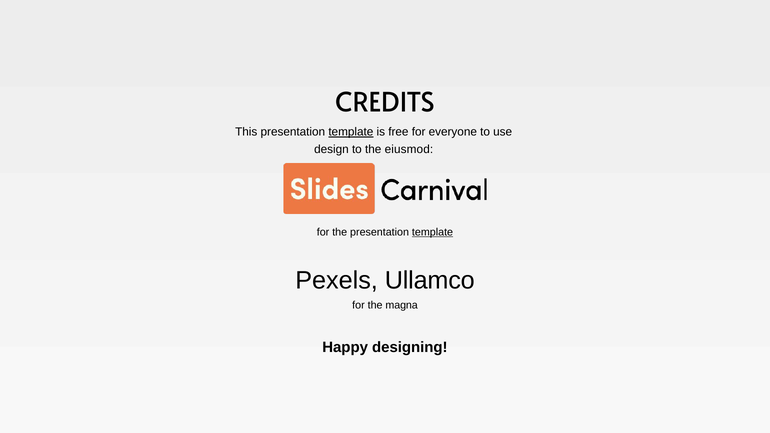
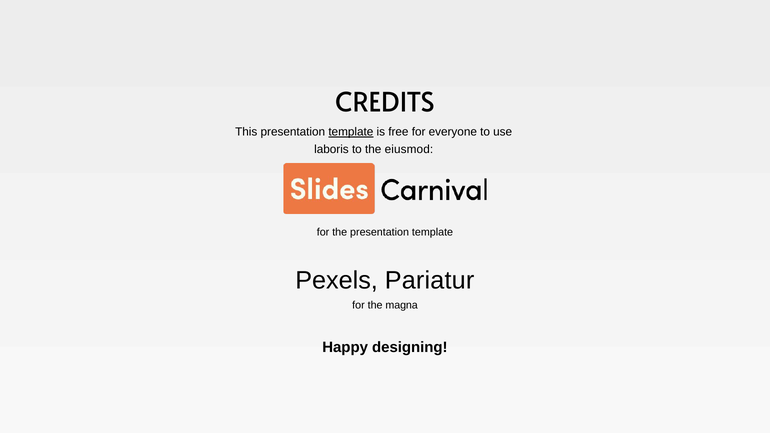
design: design -> laboris
template at (433, 232) underline: present -> none
Ullamco: Ullamco -> Pariatur
